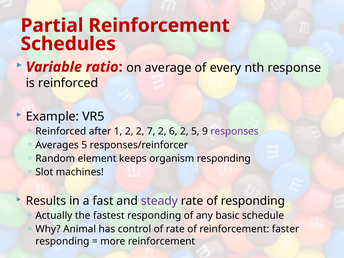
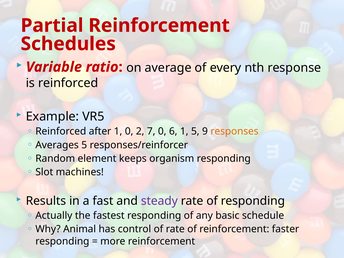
1 2: 2 -> 0
7 2: 2 -> 0
6 2: 2 -> 1
responses colour: purple -> orange
